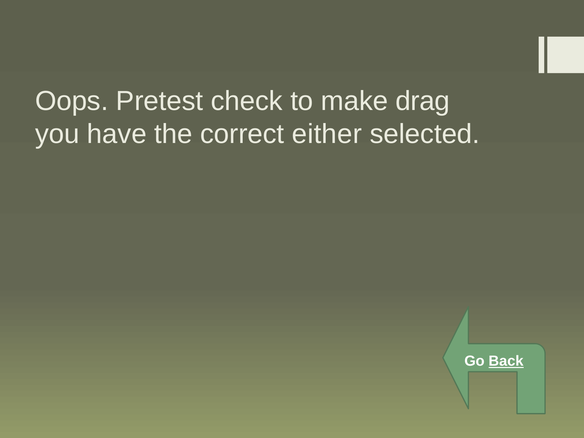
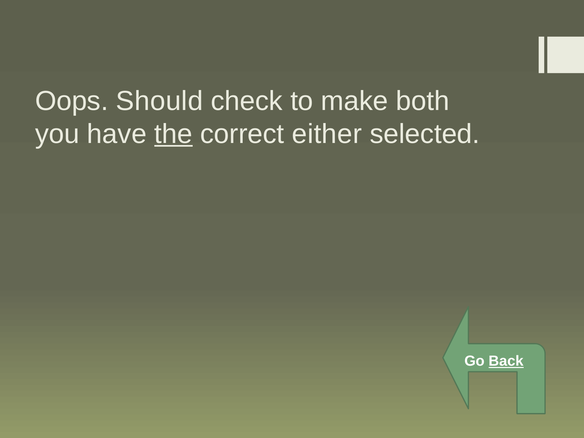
Pretest: Pretest -> Should
drag: drag -> both
the underline: none -> present
